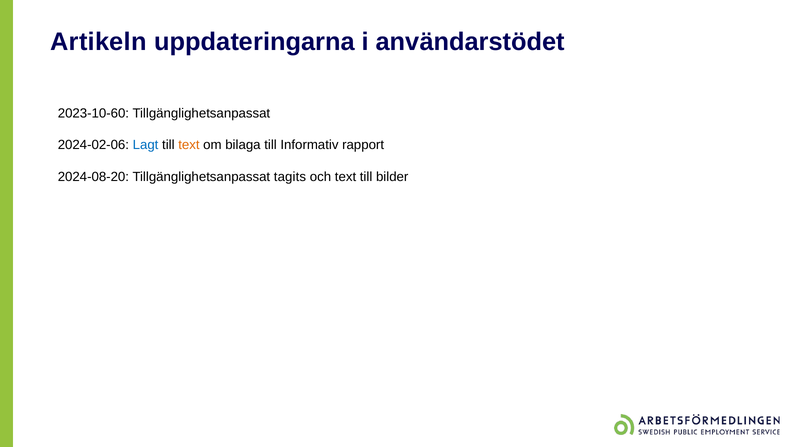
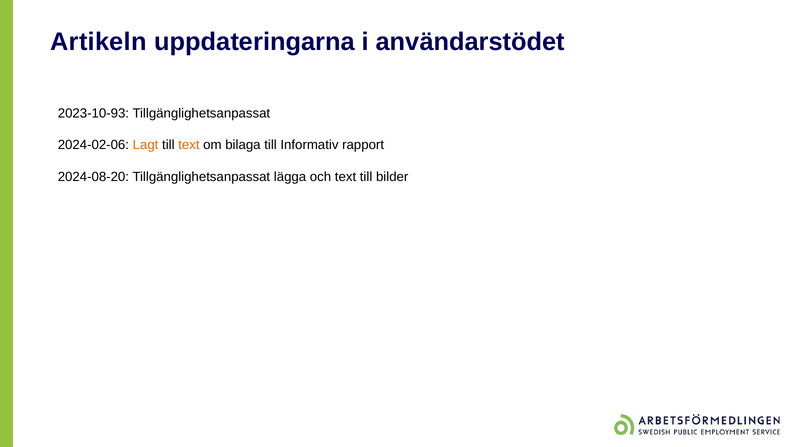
2023-10-60: 2023-10-60 -> 2023-10-93
Lagt colour: blue -> orange
tagits: tagits -> lägga
